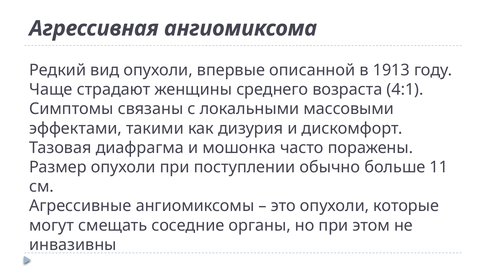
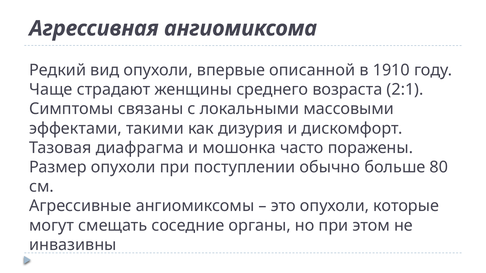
1913: 1913 -> 1910
4:1: 4:1 -> 2:1
11: 11 -> 80
